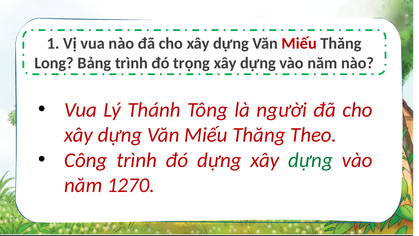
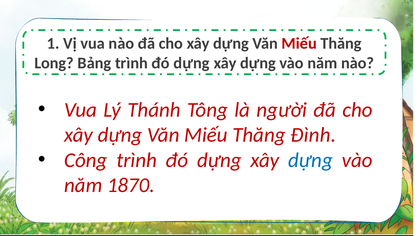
trọng at (192, 63): trọng -> dựng
Theo: Theo -> Đình
dựng at (310, 160) colour: green -> blue
1270: 1270 -> 1870
